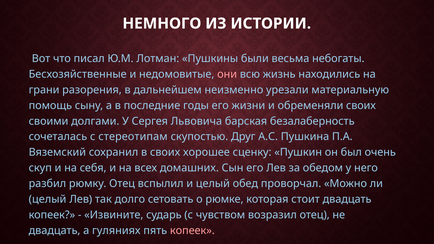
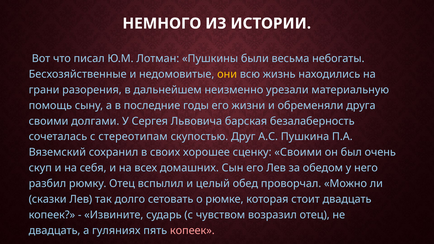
они colour: pink -> yellow
обременяли своих: своих -> друга
сценку Пушкин: Пушкин -> Своими
целый at (48, 199): целый -> сказки
